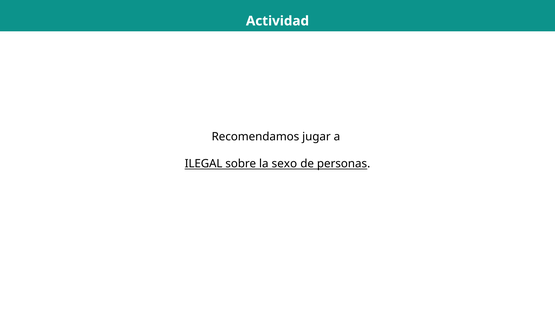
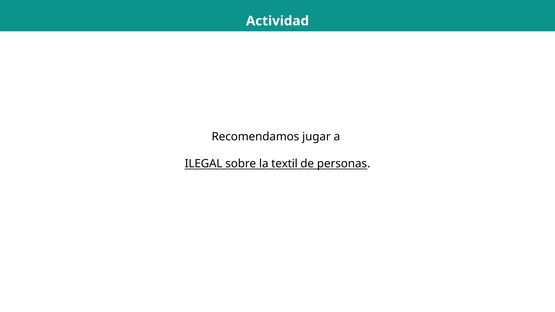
sexo: sexo -> textil
